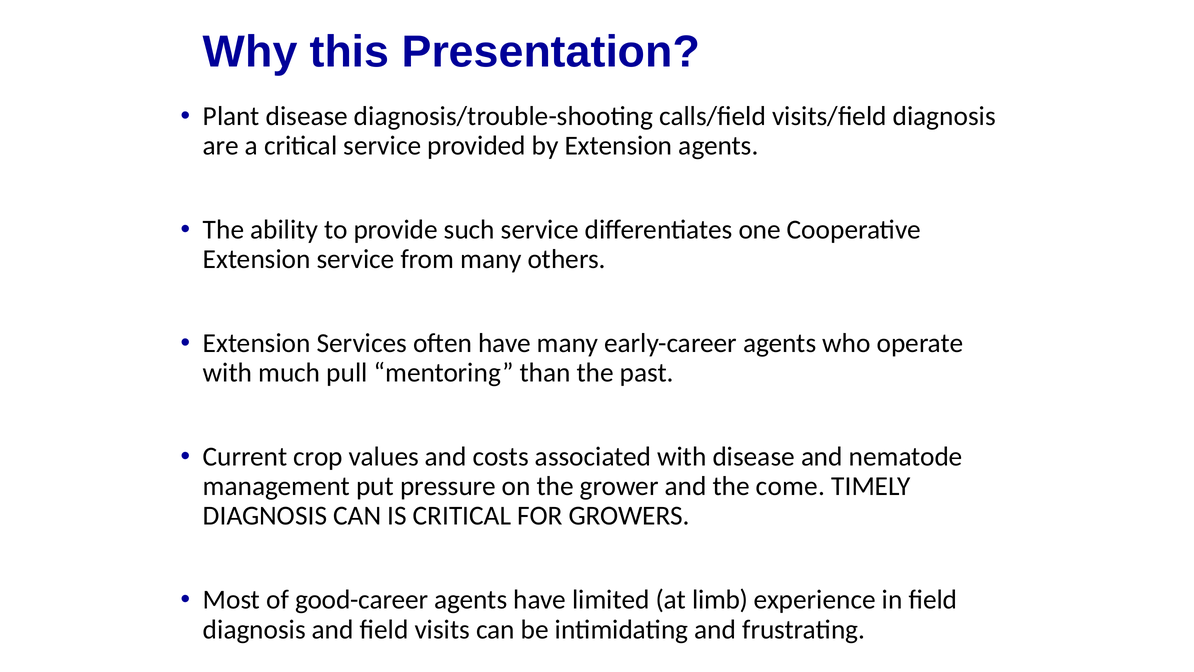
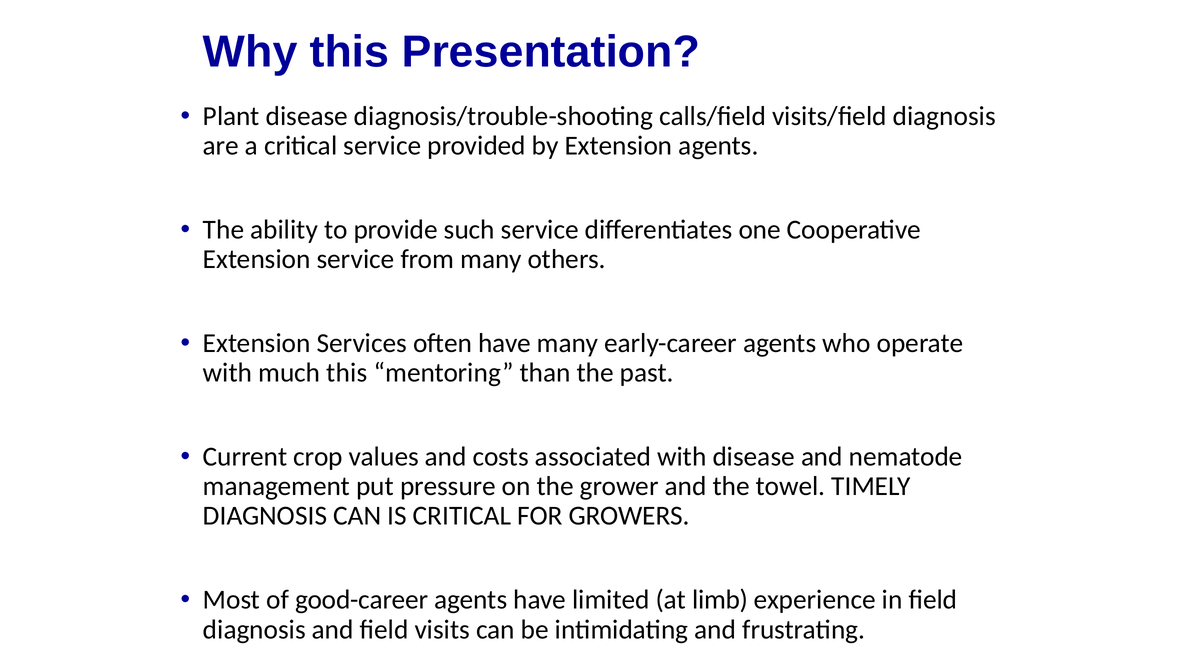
much pull: pull -> this
come: come -> towel
